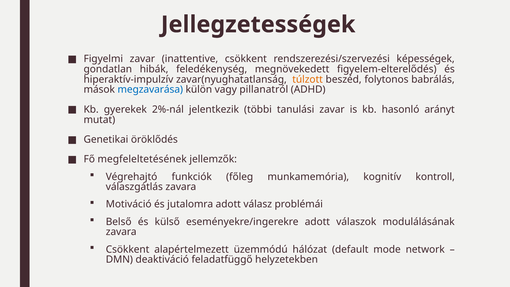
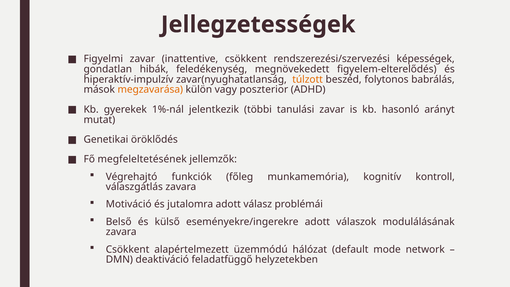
megzavarása colour: blue -> orange
pillanatról: pillanatról -> poszterior
2%-nál: 2%-nál -> 1%-nál
